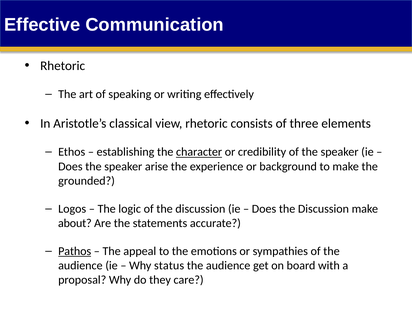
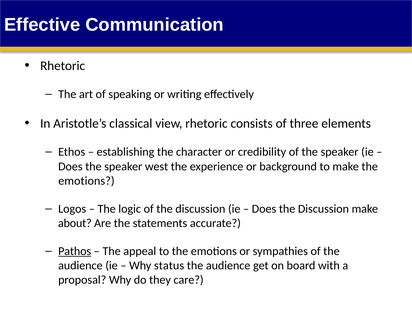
character underline: present -> none
arise: arise -> west
grounded at (87, 181): grounded -> emotions
